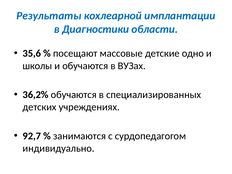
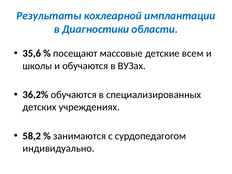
одно: одно -> всем
92,7: 92,7 -> 58,2
